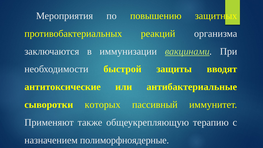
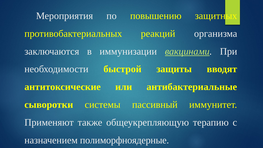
которых: которых -> системы
